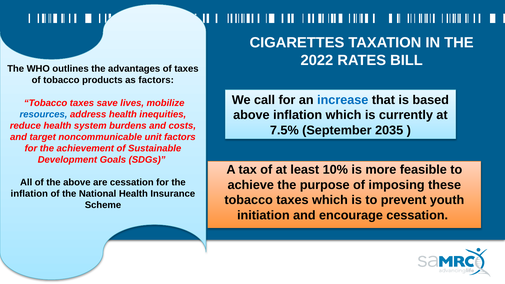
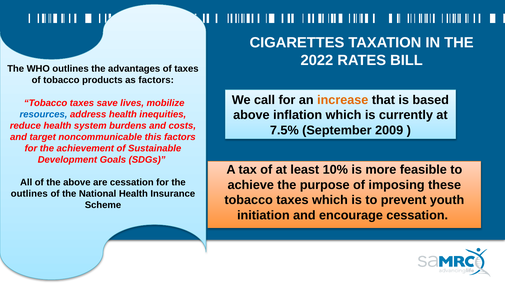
increase colour: blue -> orange
2035: 2035 -> 2009
unit: unit -> this
inflation at (29, 194): inflation -> outlines
